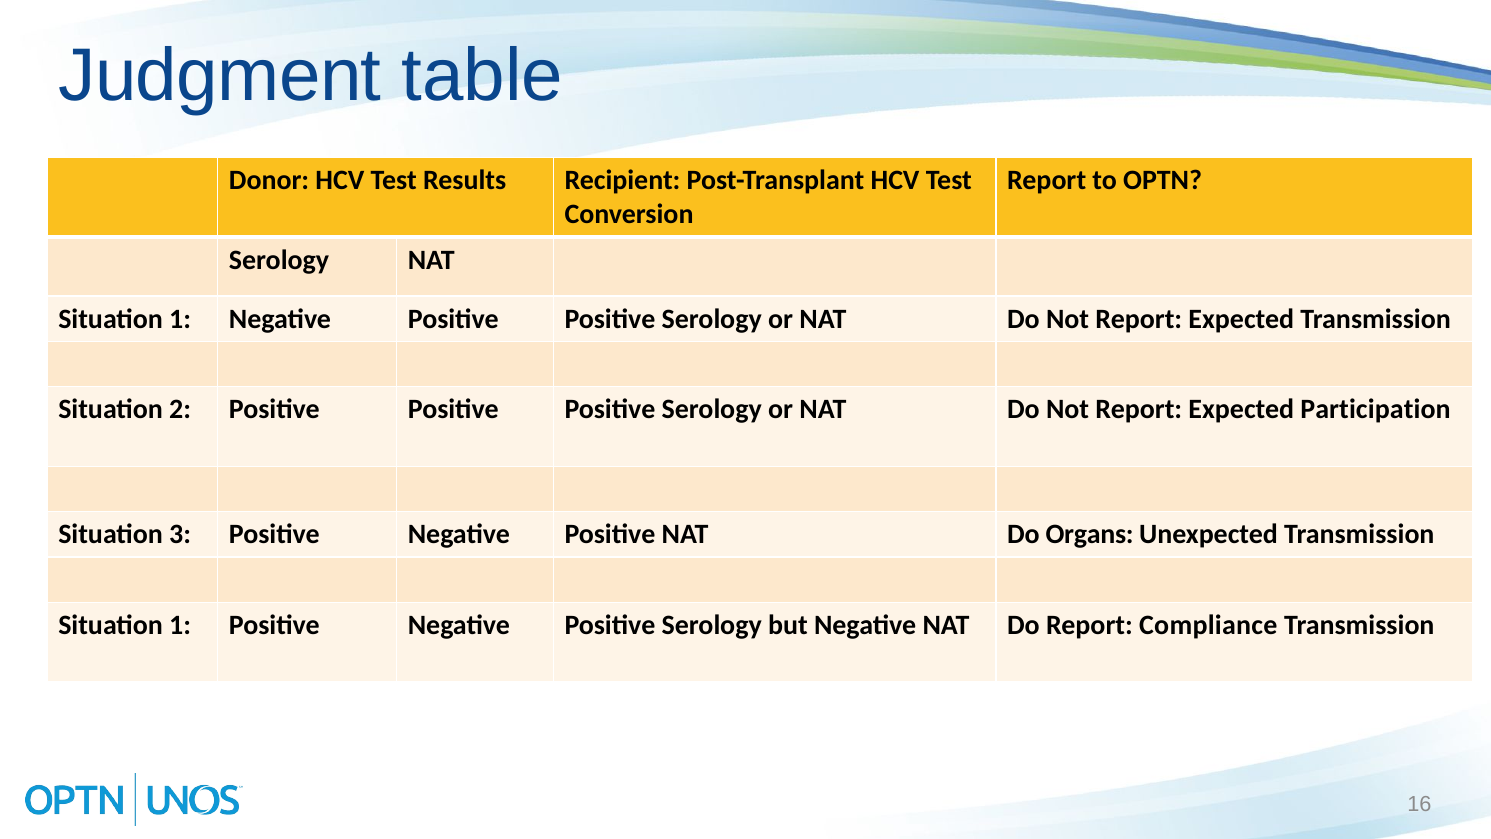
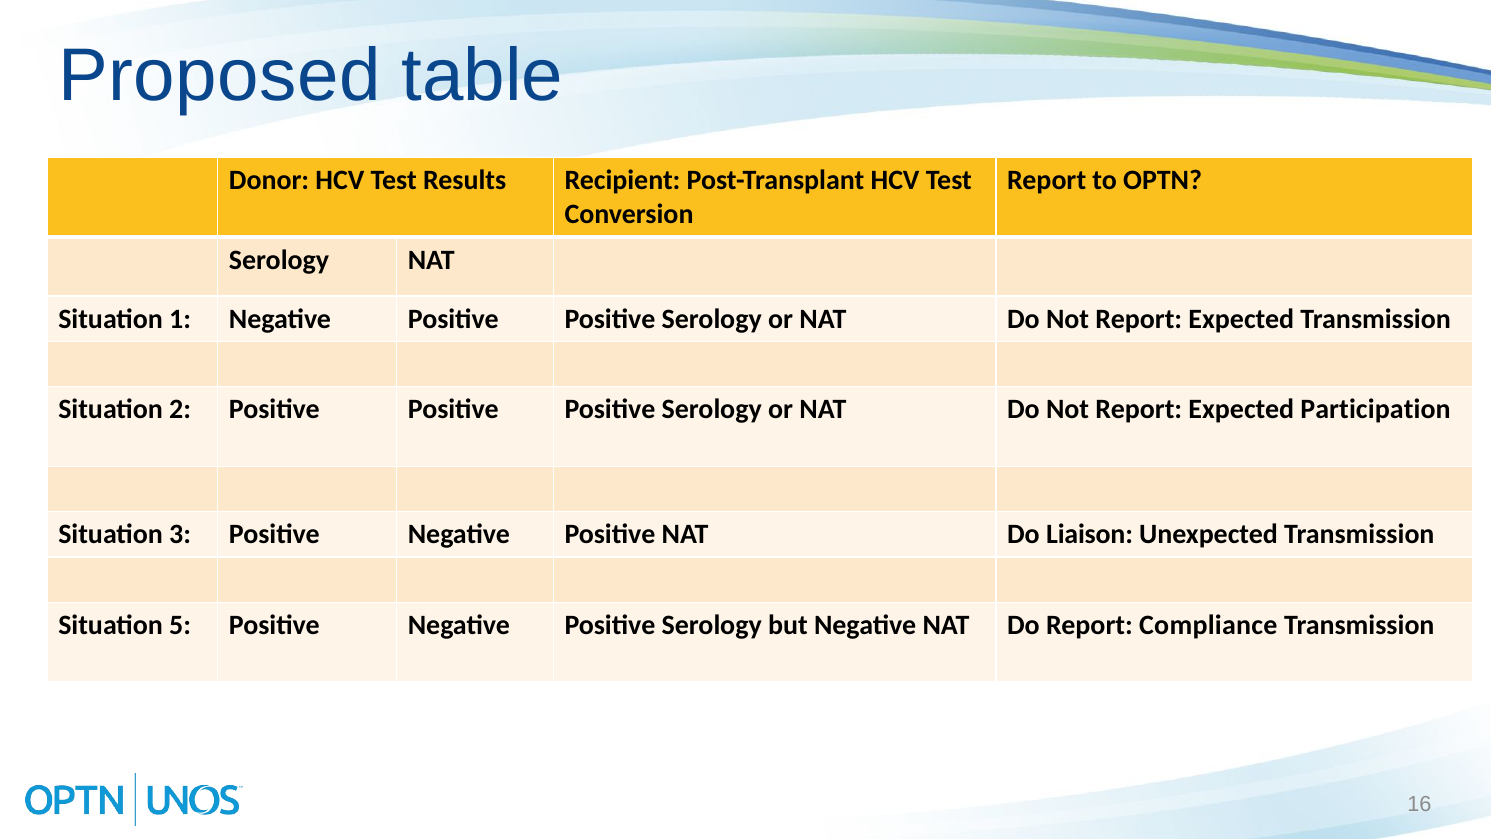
Judgment: Judgment -> Proposed
Organs: Organs -> Liaison
1 at (180, 625): 1 -> 5
